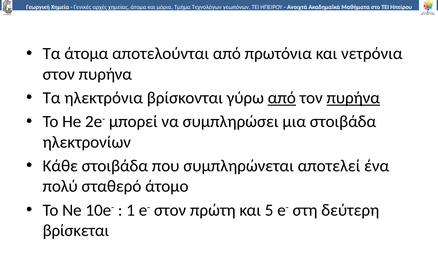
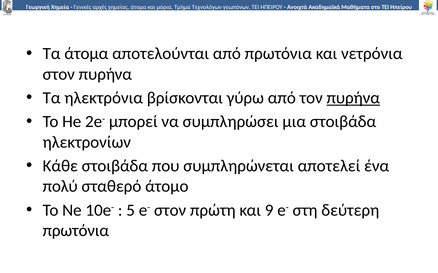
από at (282, 98) underline: present -> none
1 at (131, 211): 1 -> 5
5: 5 -> 9
βρίσκεται at (76, 231): βρίσκεται -> πρωτόνια
